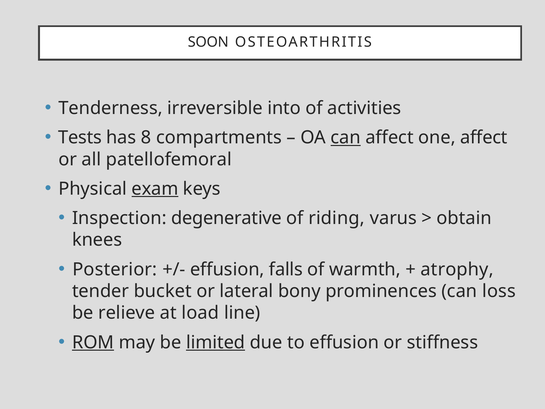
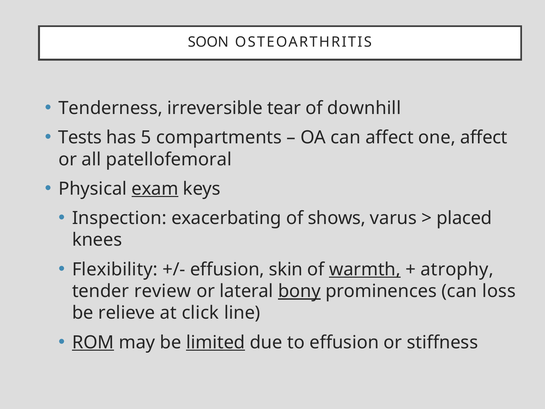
into: into -> tear
activities: activities -> downhill
8: 8 -> 5
can at (346, 137) underline: present -> none
degenerative: degenerative -> exacerbating
riding: riding -> shows
obtain: obtain -> placed
Posterior: Posterior -> Flexibility
falls: falls -> skin
warmth underline: none -> present
bucket: bucket -> review
bony underline: none -> present
load: load -> click
